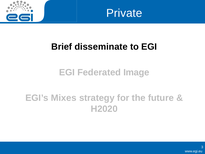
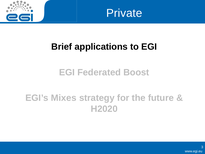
disseminate: disseminate -> applications
Image: Image -> Boost
